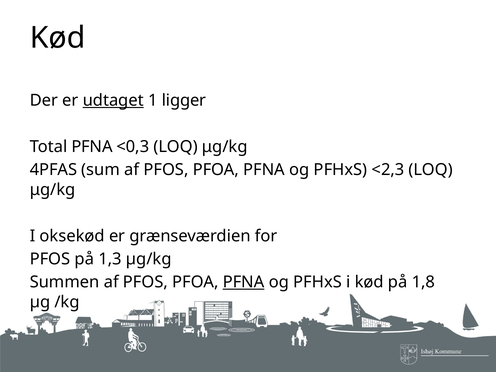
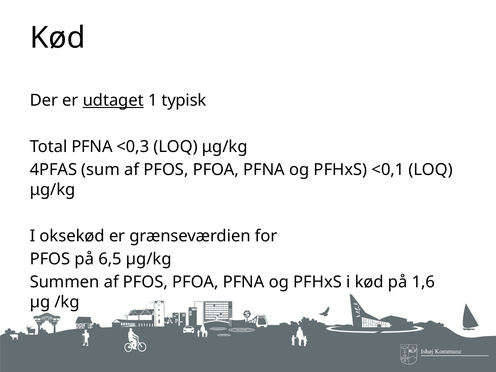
ligger: ligger -> typisk
<2,3: <2,3 -> <0,1
1,3: 1,3 -> 6,5
PFNA at (244, 282) underline: present -> none
1,8: 1,8 -> 1,6
